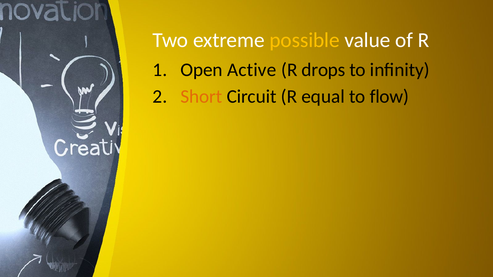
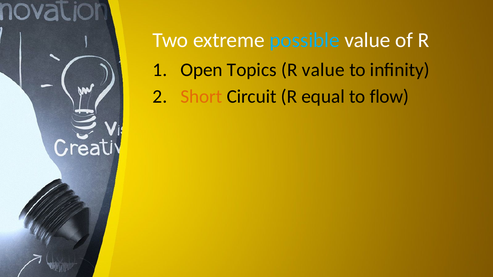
possible colour: yellow -> light blue
Active: Active -> Topics
R drops: drops -> value
